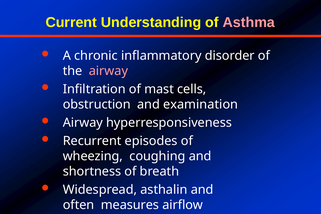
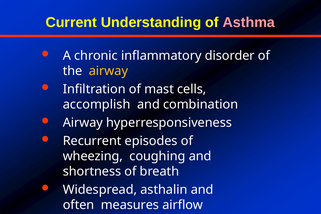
airway at (108, 71) colour: pink -> yellow
obstruction: obstruction -> accomplish
examination: examination -> combination
